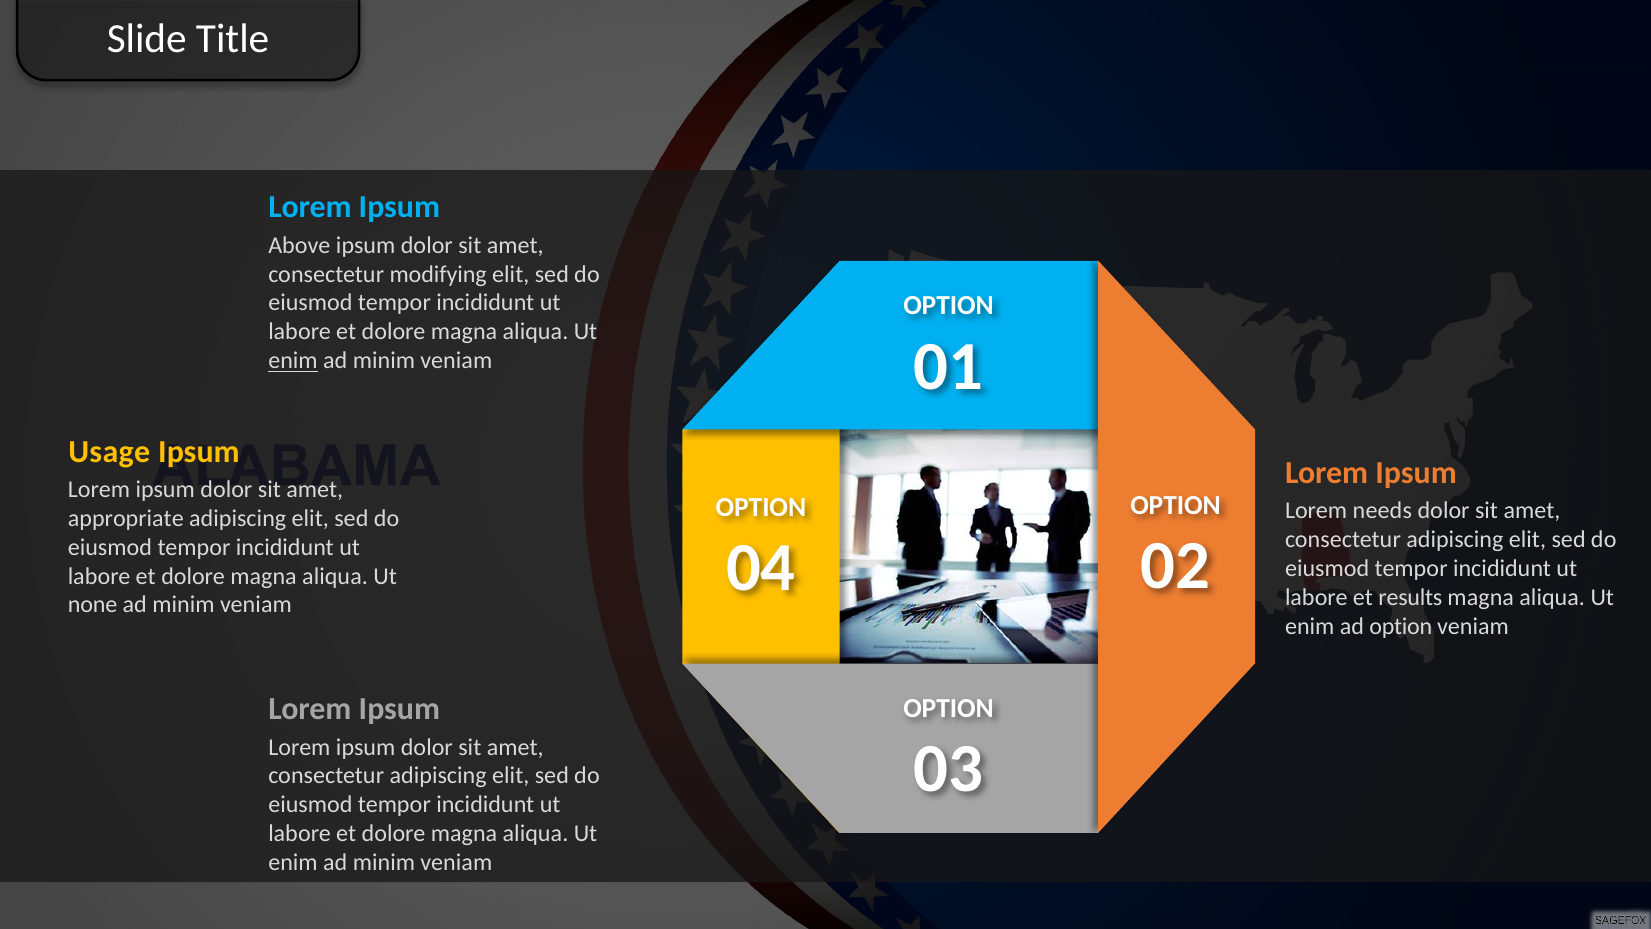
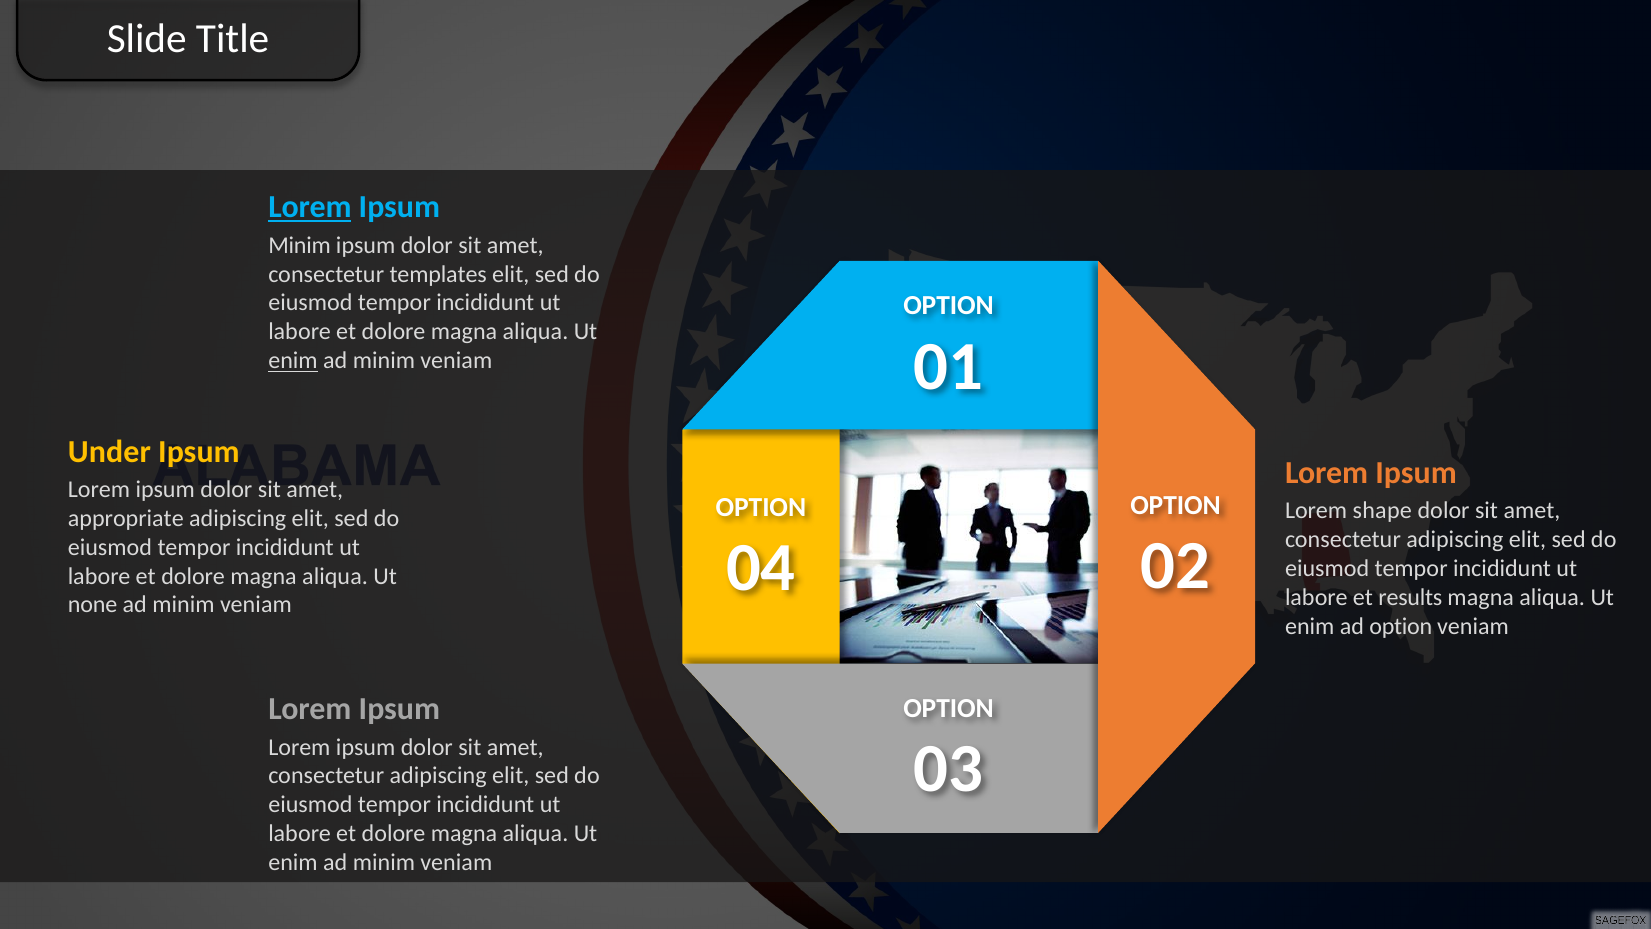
Lorem at (310, 207) underline: none -> present
Above at (299, 245): Above -> Minim
modifying: modifying -> templates
Usage: Usage -> Under
needs: needs -> shape
